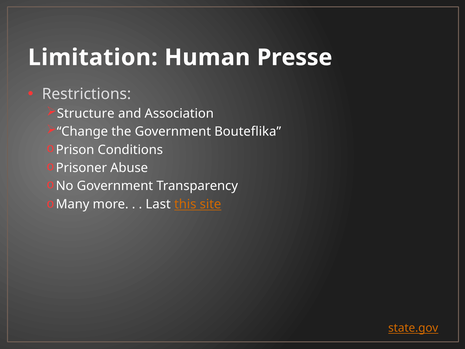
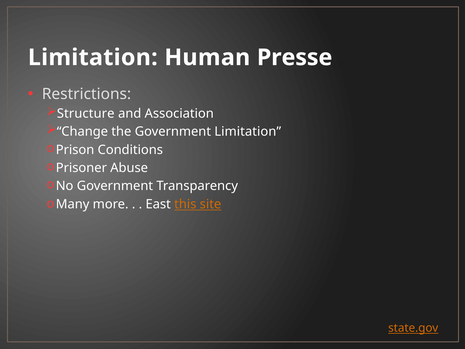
Government Bouteflika: Bouteflika -> Limitation
Last: Last -> East
